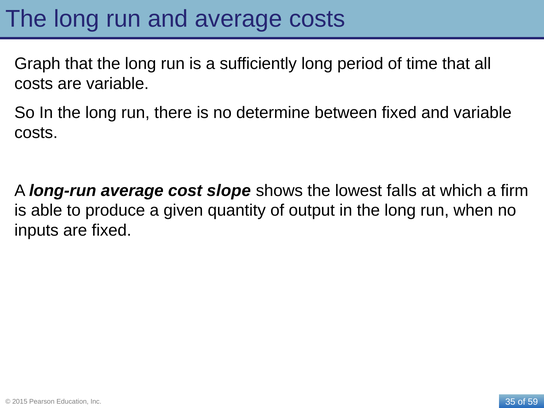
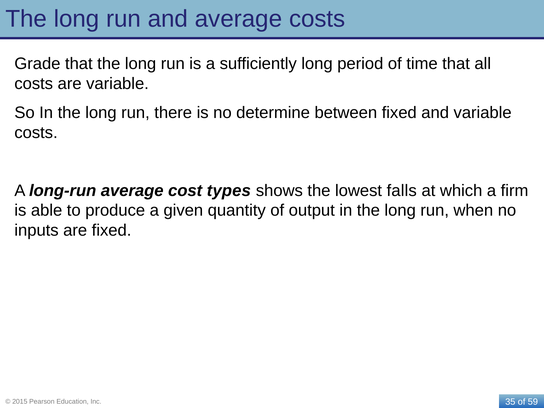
Graph: Graph -> Grade
slope: slope -> types
